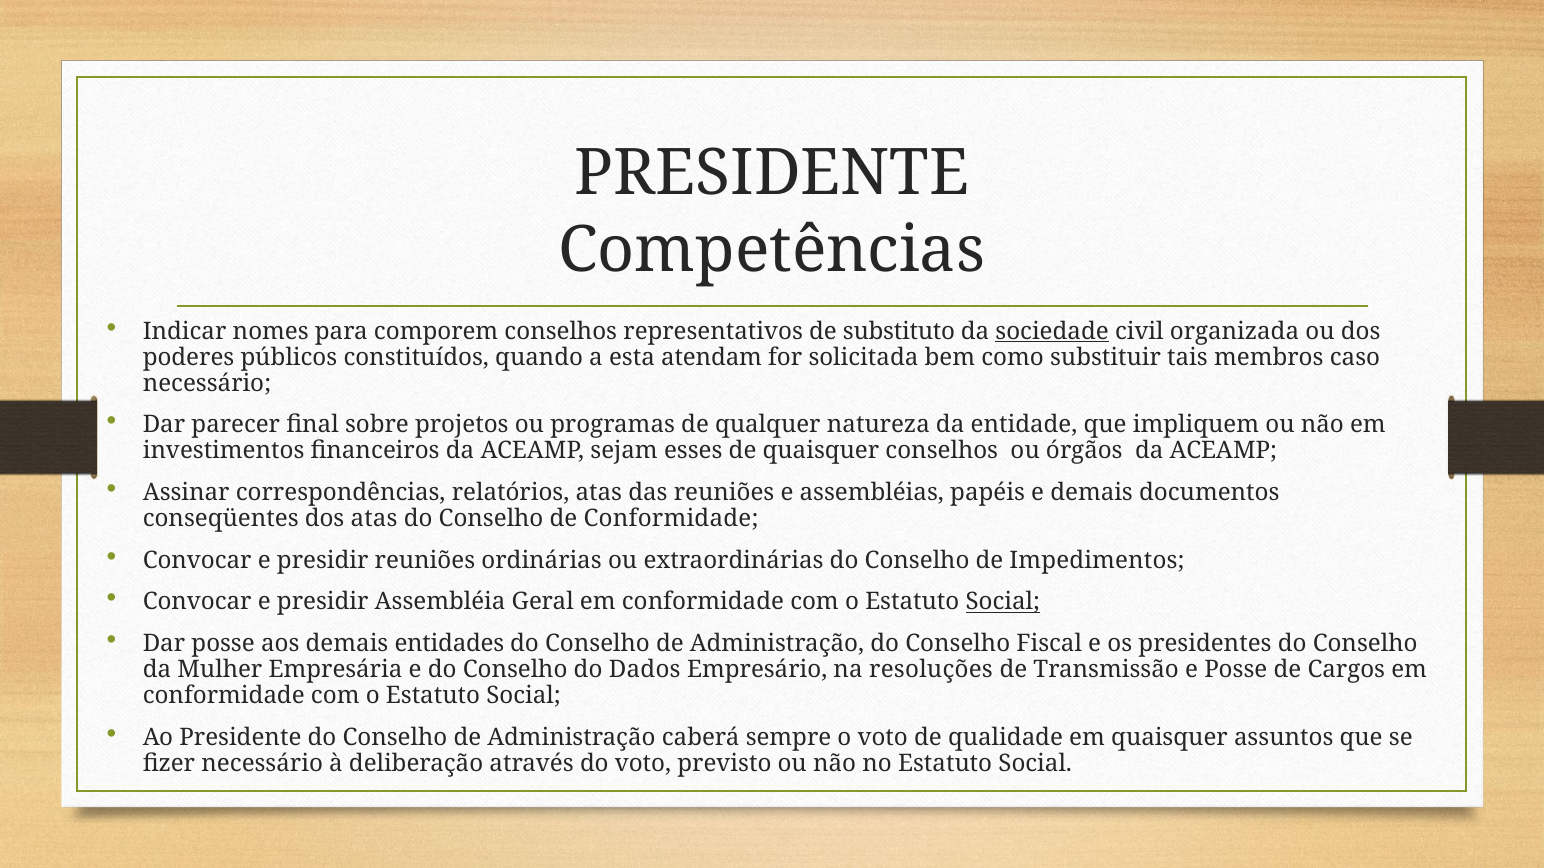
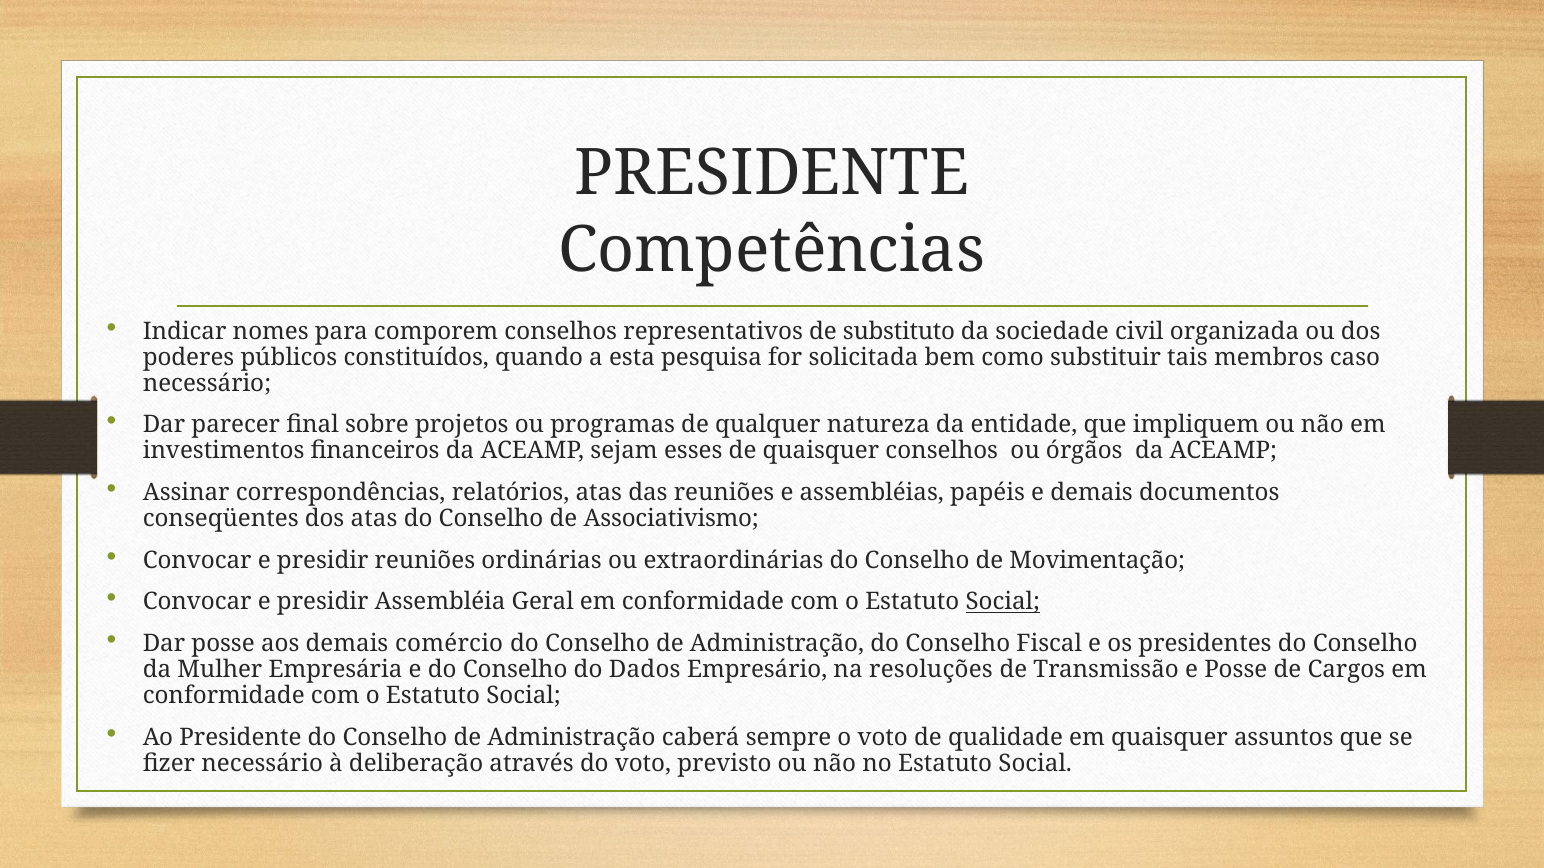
sociedade underline: present -> none
atendam: atendam -> pesquisa
de Conformidade: Conformidade -> Associativismo
Impedimentos: Impedimentos -> Movimentação
entidades: entidades -> comércio
